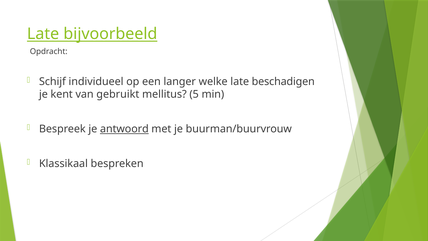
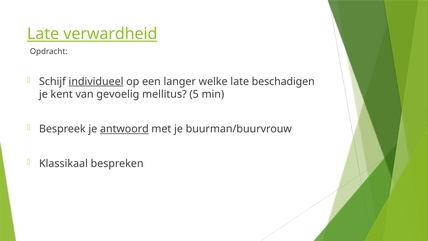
bijvoorbeeld: bijvoorbeeld -> verwardheid
individueel underline: none -> present
gebruikt: gebruikt -> gevoelig
